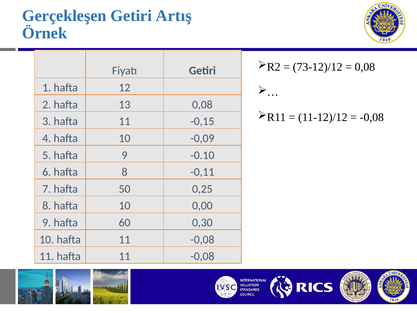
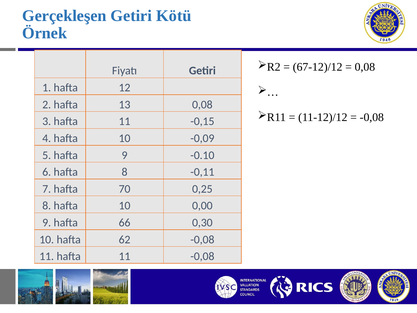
Artış: Artış -> Kötü
73-12)/12: 73-12)/12 -> 67-12)/12
50: 50 -> 70
60: 60 -> 66
10 hafta 11: 11 -> 62
